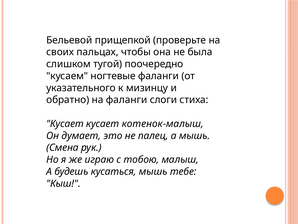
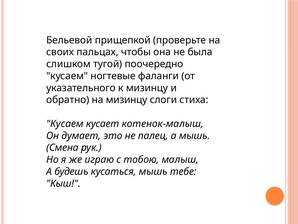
на фаланги: фаланги -> мизинцу
Кусает at (65, 124): Кусает -> Кусаем
